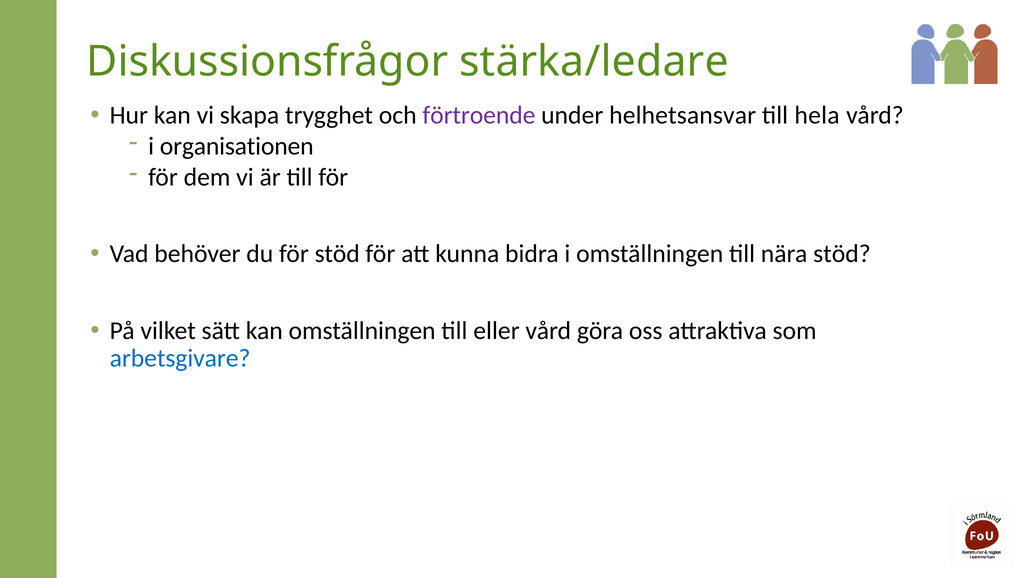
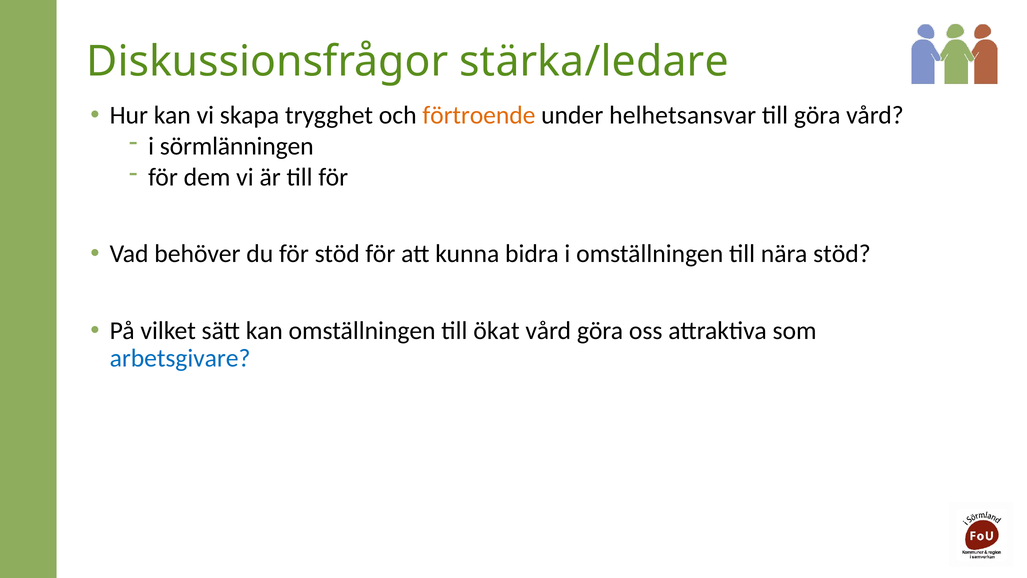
förtroende colour: purple -> orange
till hela: hela -> göra
organisationen: organisationen -> sörmlänningen
eller: eller -> ökat
